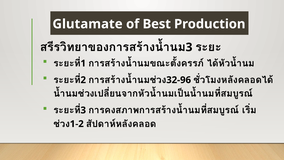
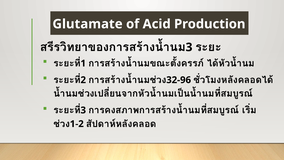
Best: Best -> Acid
